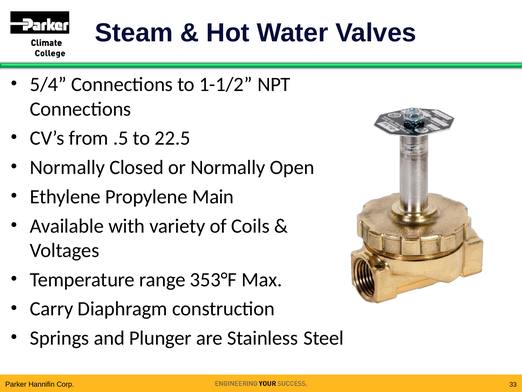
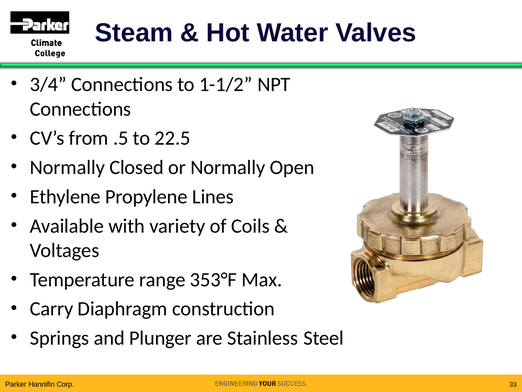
5/4: 5/4 -> 3/4
Main: Main -> Lines
